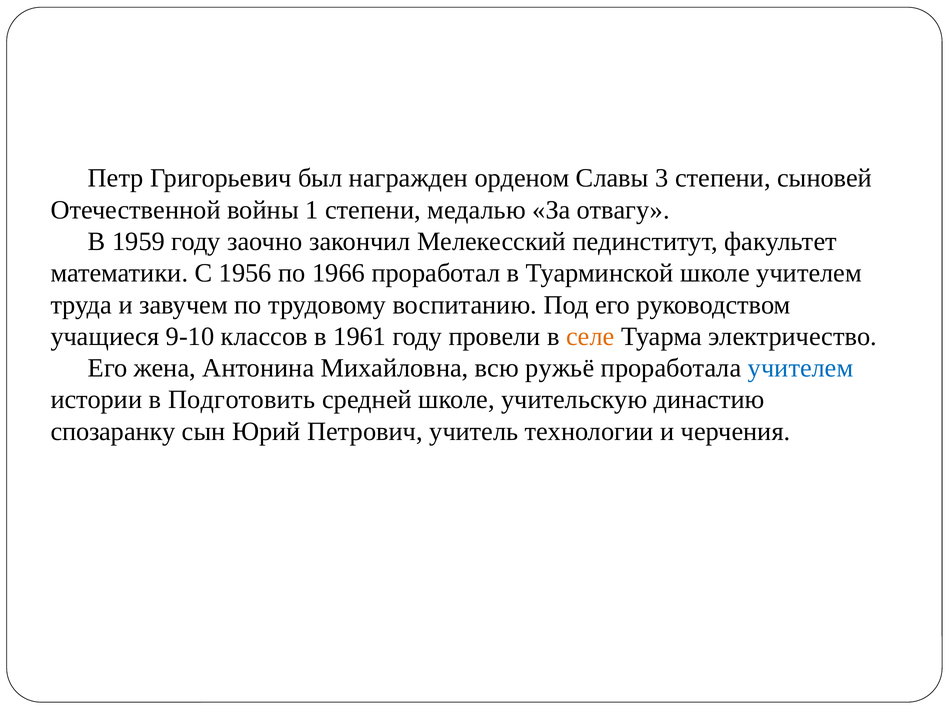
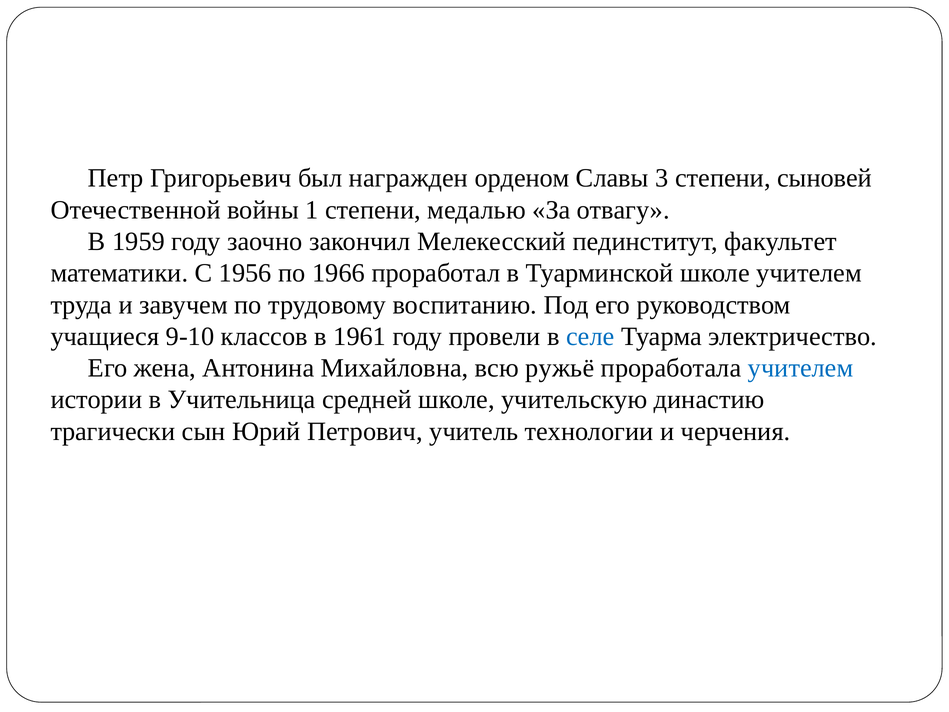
селе colour: orange -> blue
Подготовить: Подготовить -> Учительница
спозаранку: спозаранку -> трагически
